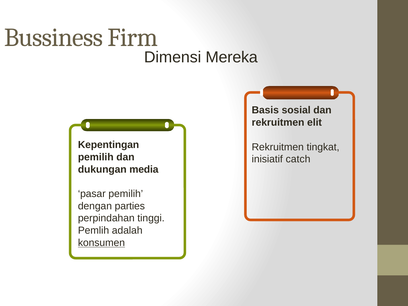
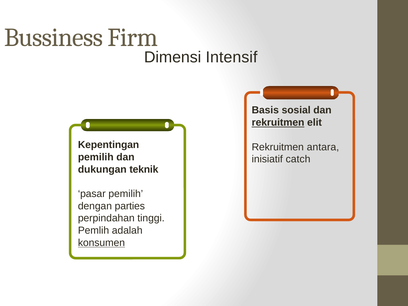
Mereka: Mereka -> Intensif
rekruitmen at (278, 123) underline: none -> present
tingkat: tingkat -> antara
media: media -> teknik
